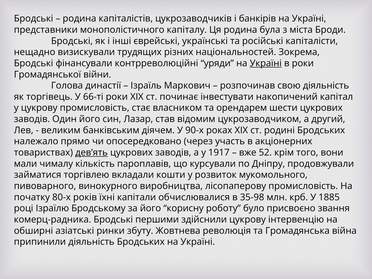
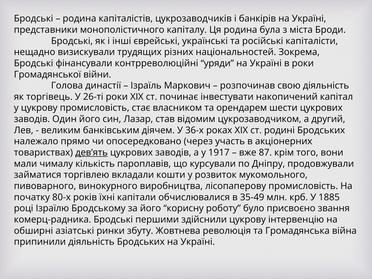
Україні at (266, 63) underline: present -> none
66-ті: 66-ті -> 26-ті
90-х: 90-х -> 36-х
52: 52 -> 87
35-98: 35-98 -> 35-49
